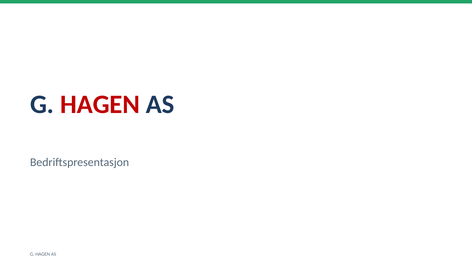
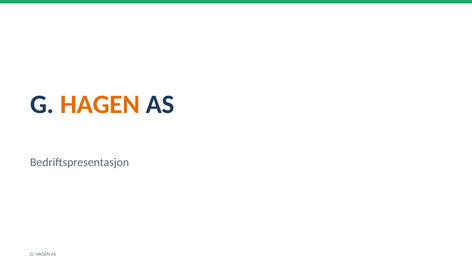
HAGEN at (100, 105) colour: red -> orange
